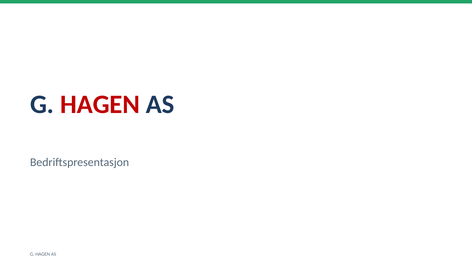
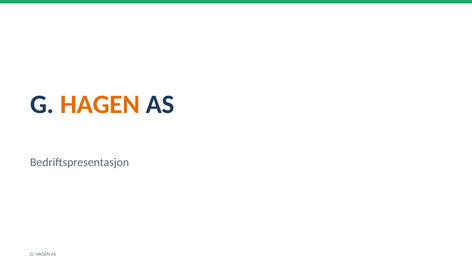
HAGEN at (100, 105) colour: red -> orange
